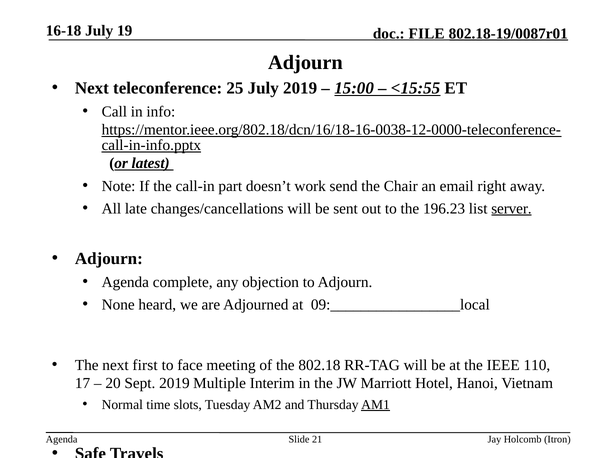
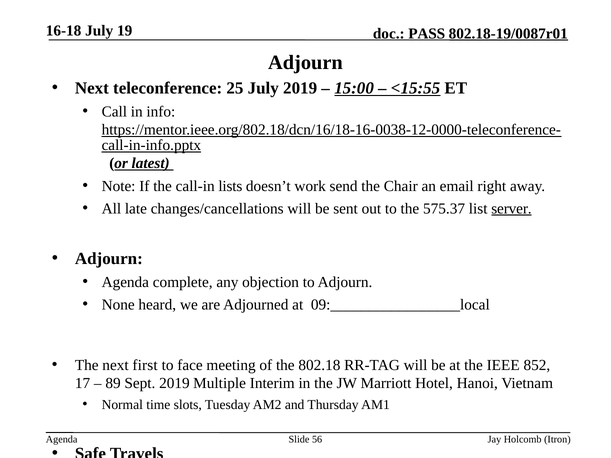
FILE: FILE -> PASS
part: part -> lists
196.23: 196.23 -> 575.37
110: 110 -> 852
20: 20 -> 89
AM1 underline: present -> none
21: 21 -> 56
